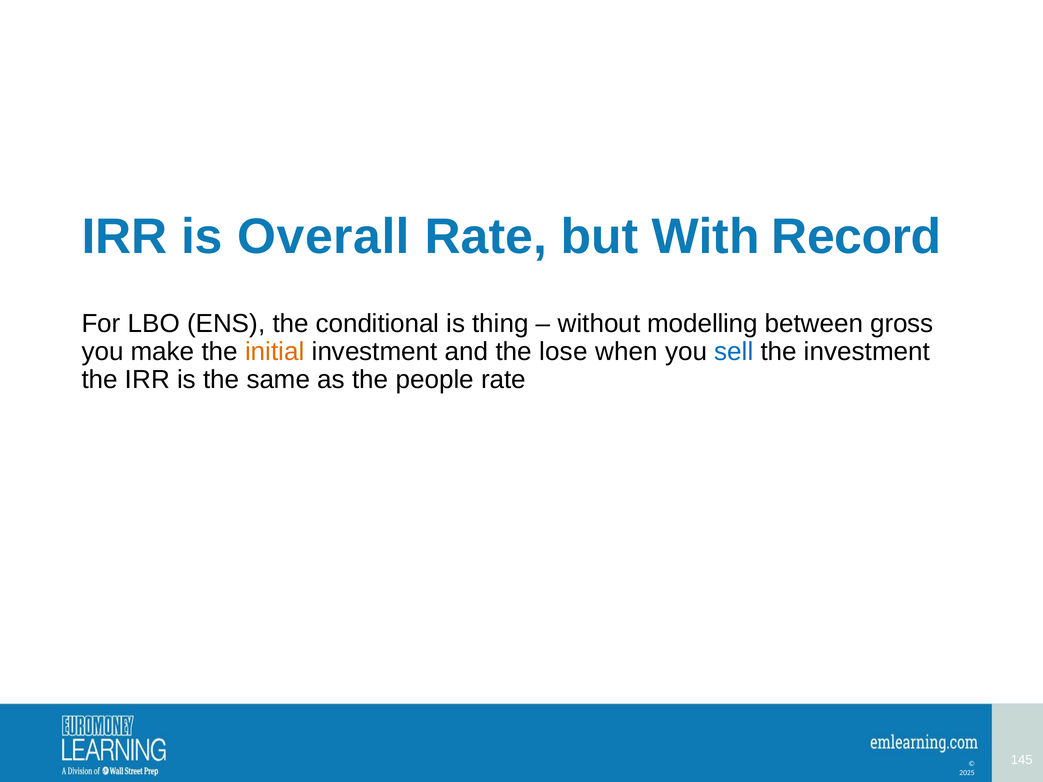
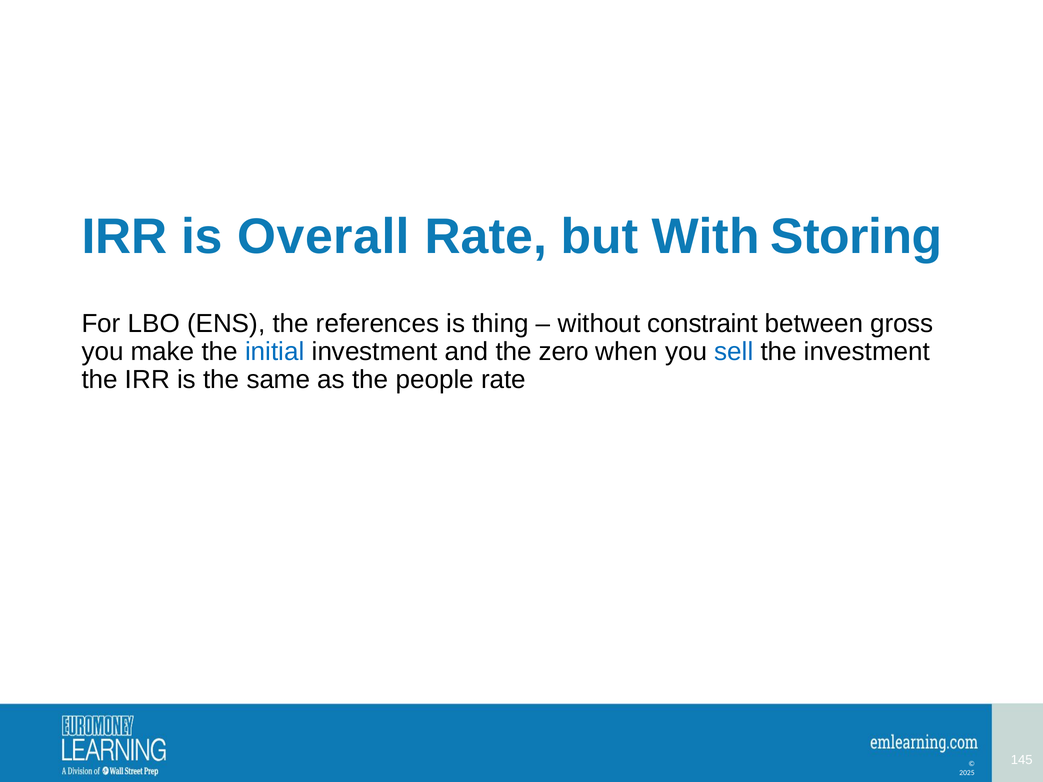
Record: Record -> Storing
conditional: conditional -> references
modelling: modelling -> constraint
initial colour: orange -> blue
lose: lose -> zero
